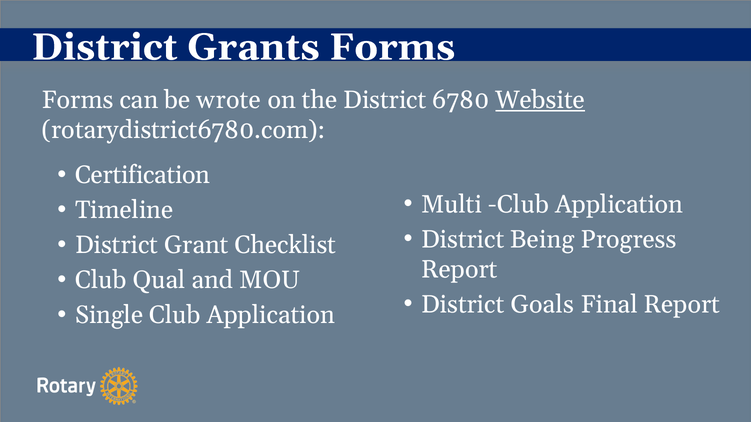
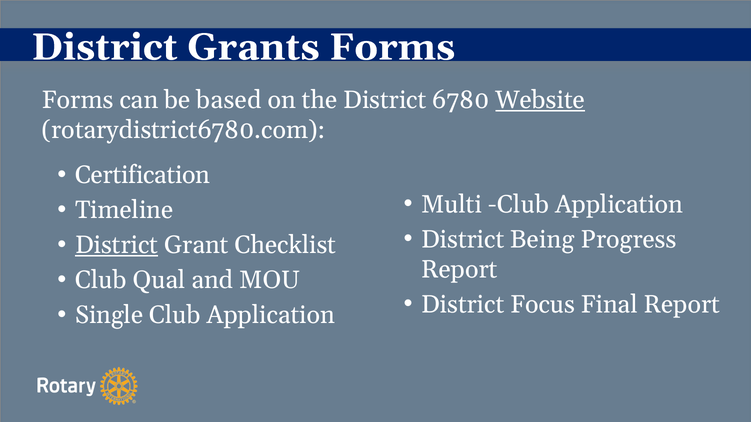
wrote: wrote -> based
District at (117, 245) underline: none -> present
Goals: Goals -> Focus
